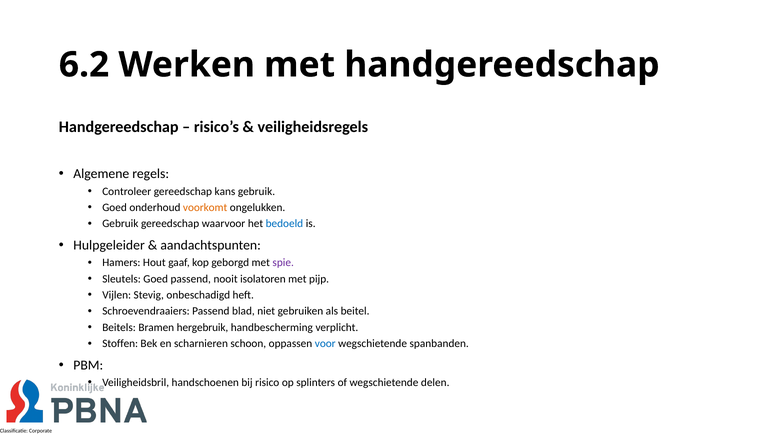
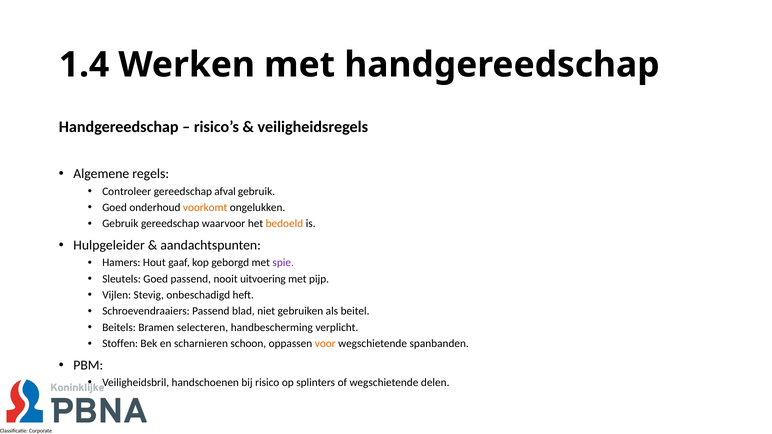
6.2: 6.2 -> 1.4
kans: kans -> afval
bedoeld colour: blue -> orange
isolatoren: isolatoren -> uitvoering
hergebruik: hergebruik -> selecteren
voor colour: blue -> orange
